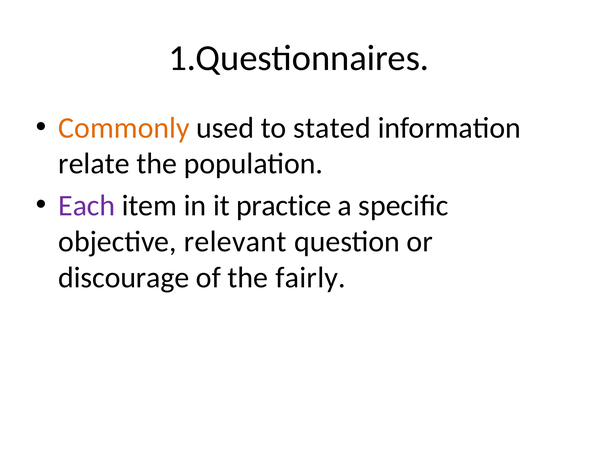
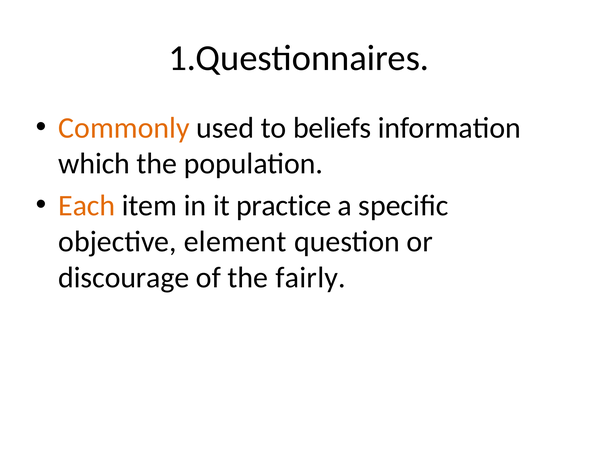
stated: stated -> beliefs
relate: relate -> which
Each colour: purple -> orange
relevant: relevant -> element
